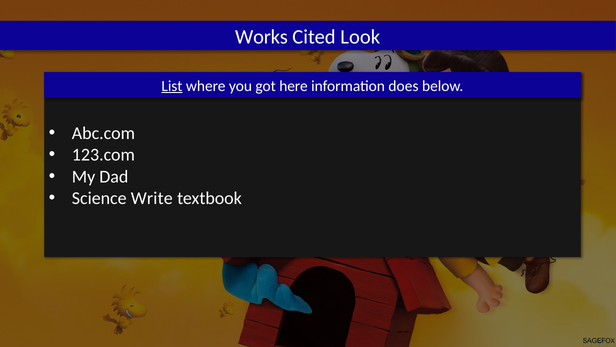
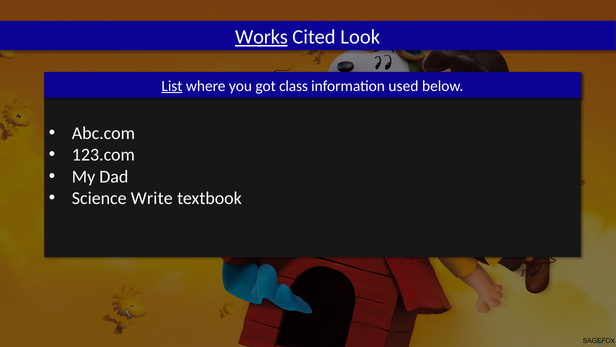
Works underline: none -> present
here: here -> class
does: does -> used
